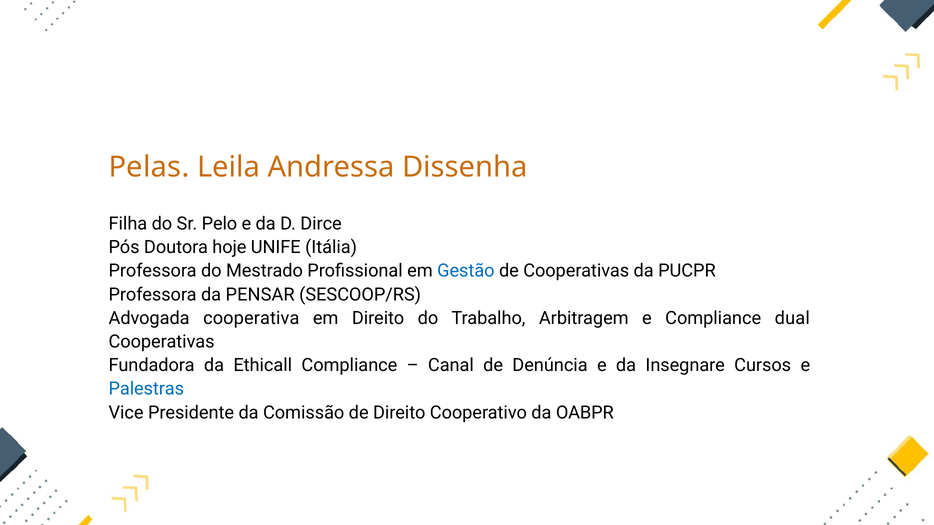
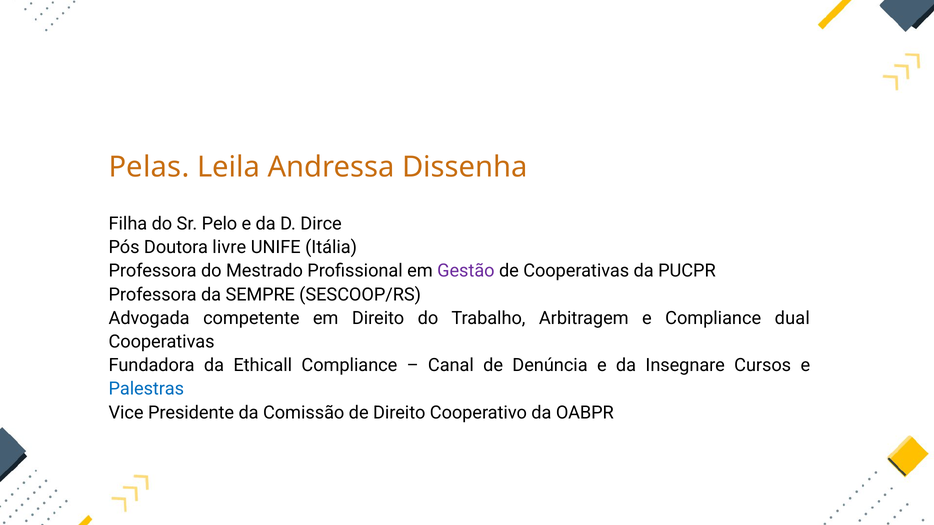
hoje: hoje -> livre
Gestão colour: blue -> purple
PENSAR: PENSAR -> SEMPRE
cooperativa: cooperativa -> competente
